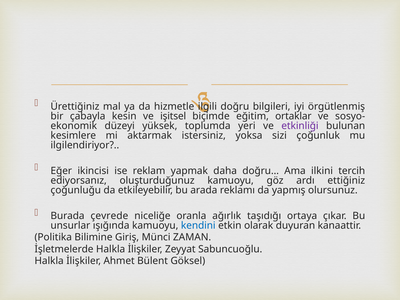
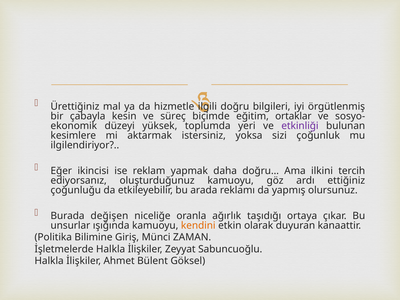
işitsel: işitsel -> süreç
çevrede: çevrede -> değişen
kendini colour: blue -> orange
